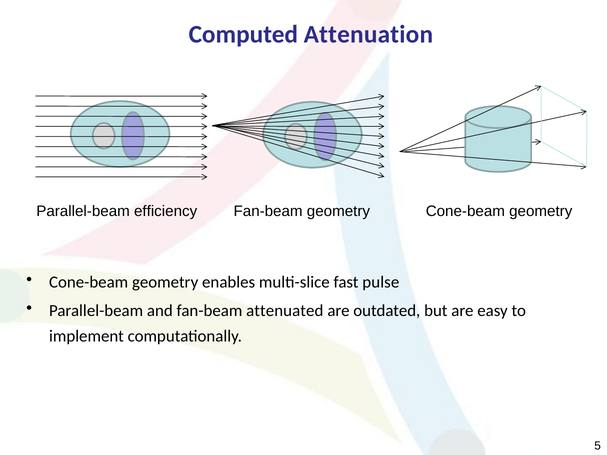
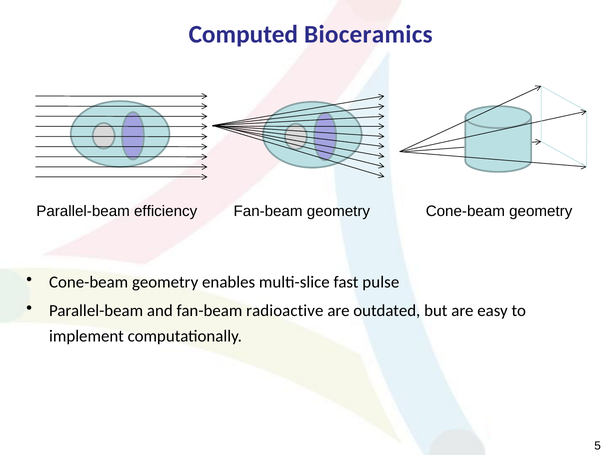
Attenuation: Attenuation -> Bioceramics
attenuated: attenuated -> radioactive
